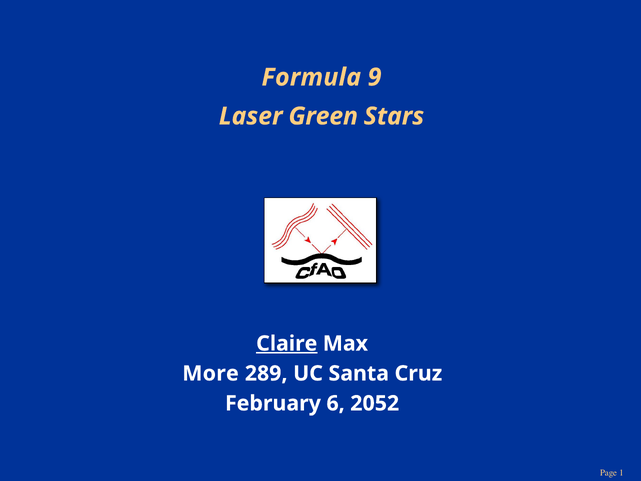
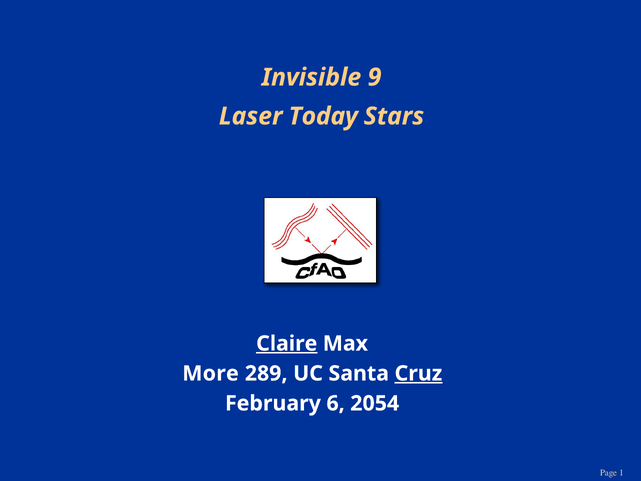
Formula: Formula -> Invisible
Green: Green -> Today
Cruz underline: none -> present
2052: 2052 -> 2054
